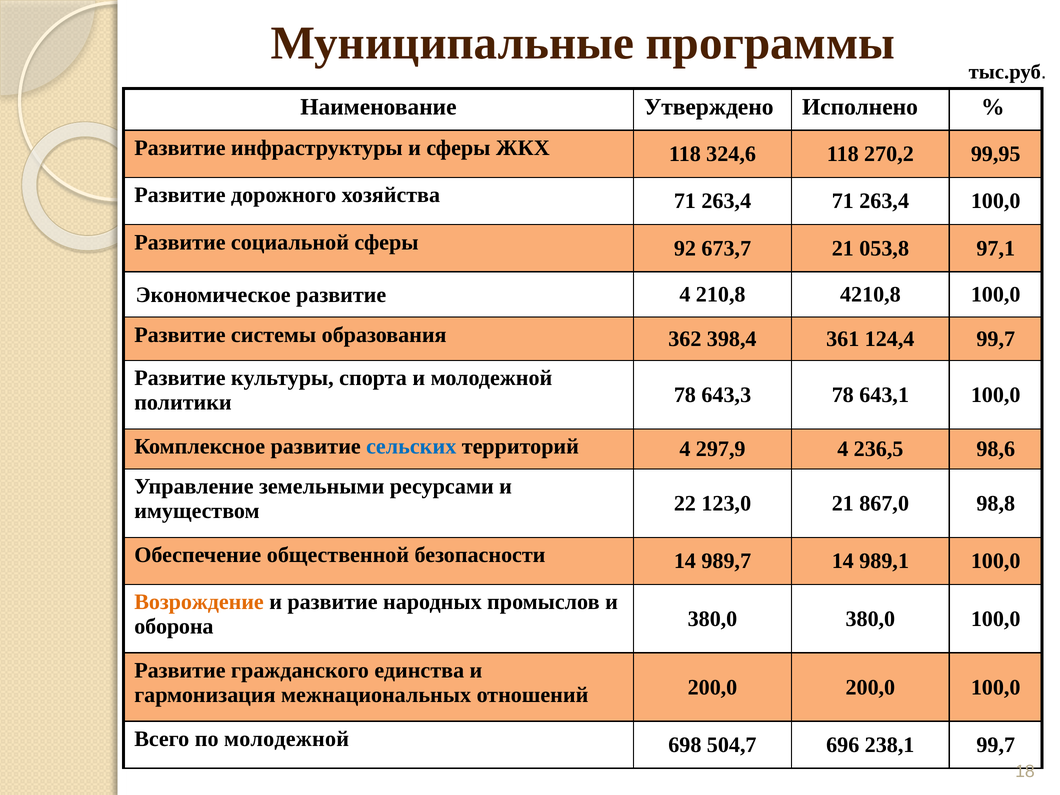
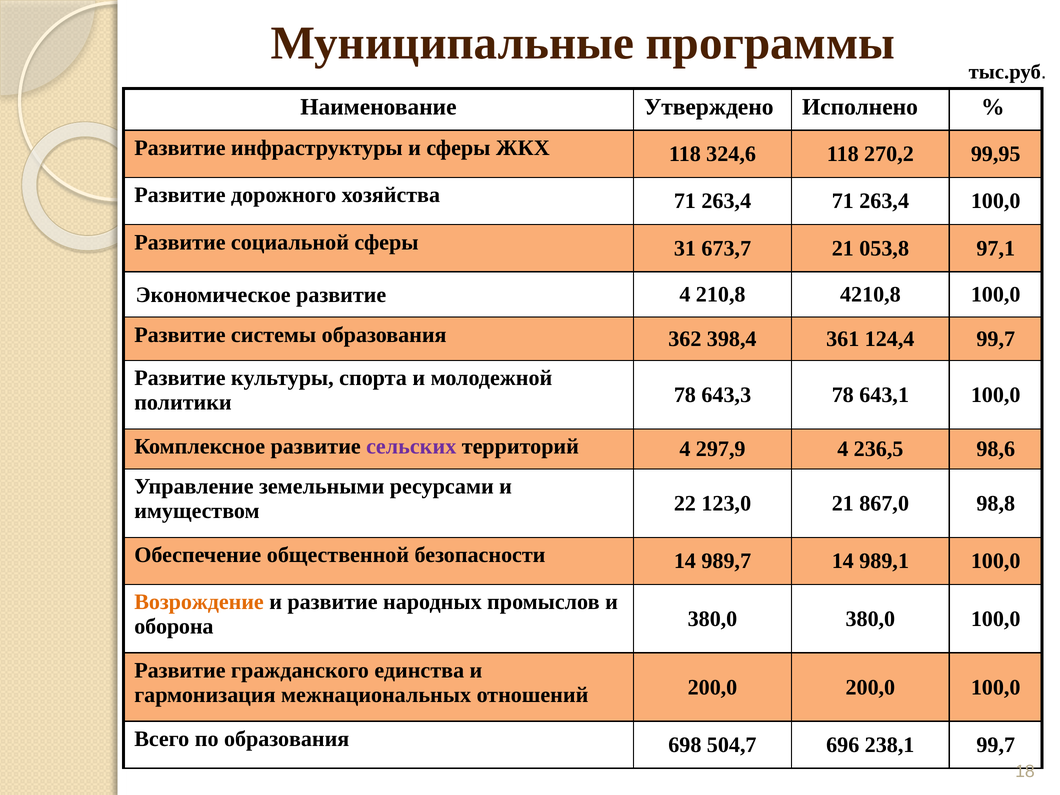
92: 92 -> 31
сельских colour: blue -> purple
по молодежной: молодежной -> образования
